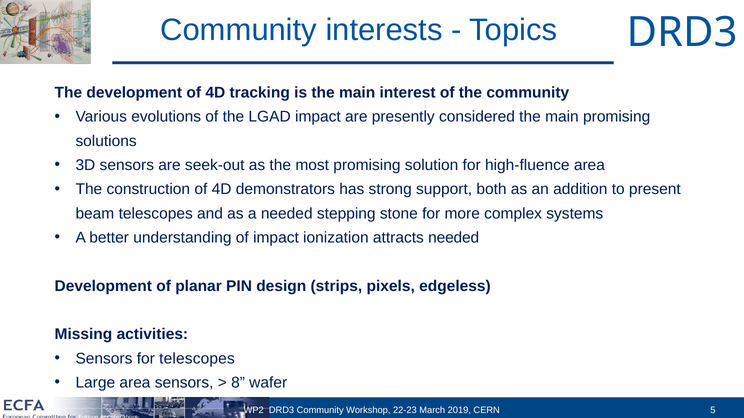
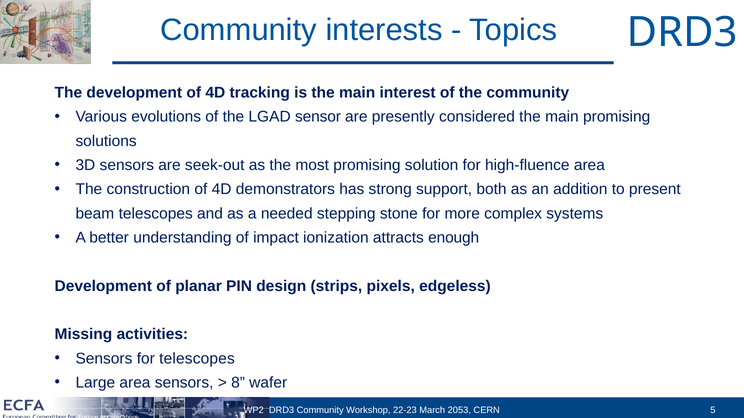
LGAD impact: impact -> sensor
attracts needed: needed -> enough
2019: 2019 -> 2053
